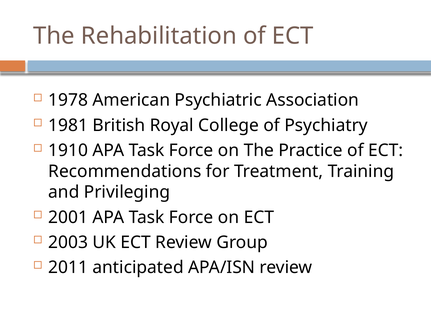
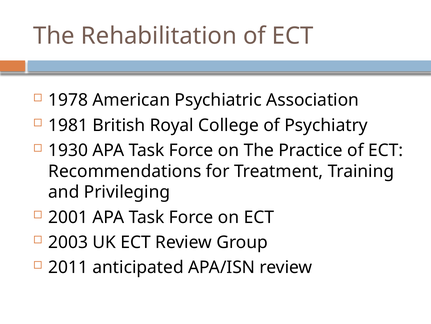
1910: 1910 -> 1930
